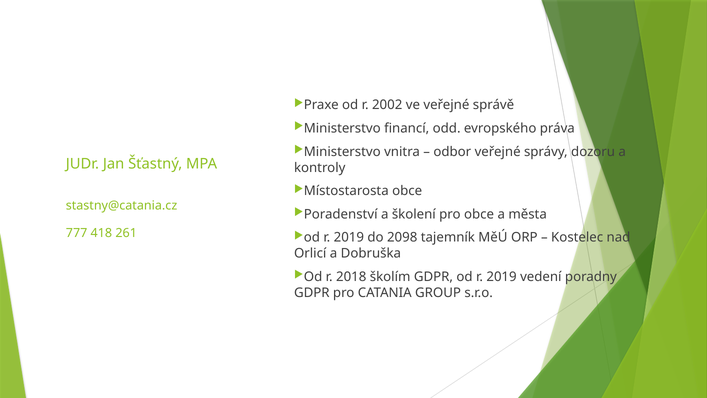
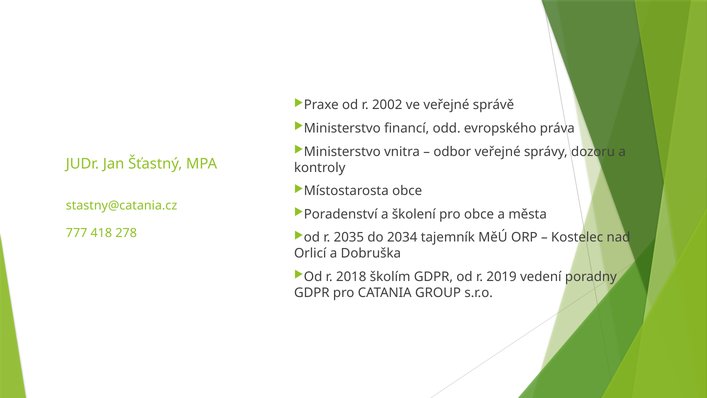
261: 261 -> 278
2019 at (349, 237): 2019 -> 2035
2098: 2098 -> 2034
